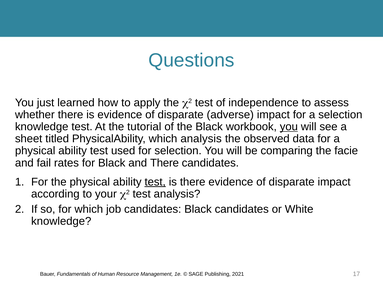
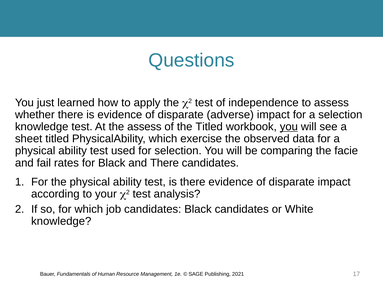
the tutorial: tutorial -> assess
the Black: Black -> Titled
which analysis: analysis -> exercise
test at (155, 182) underline: present -> none
